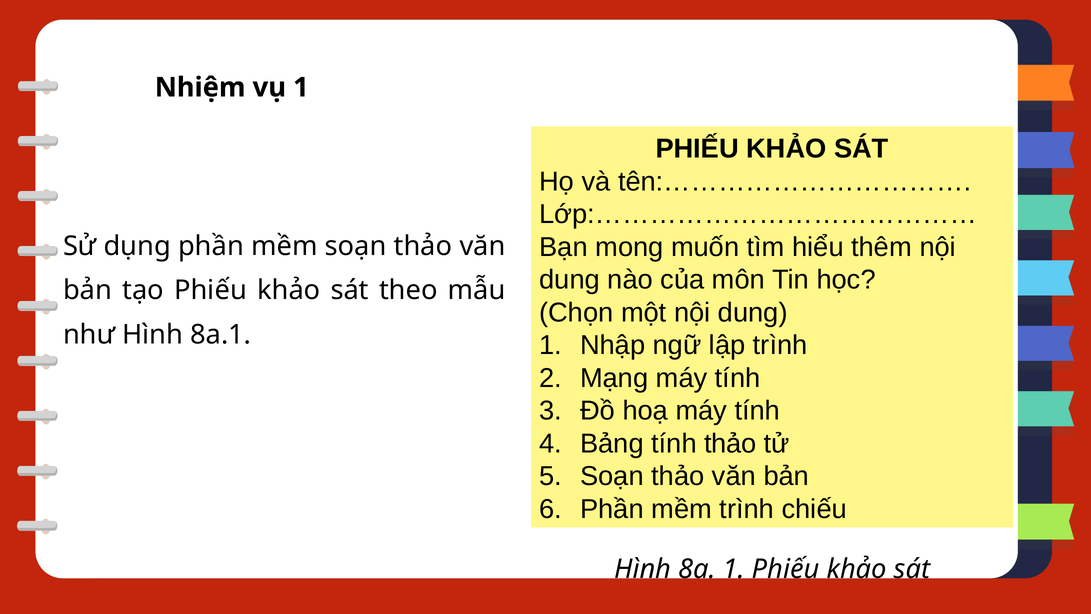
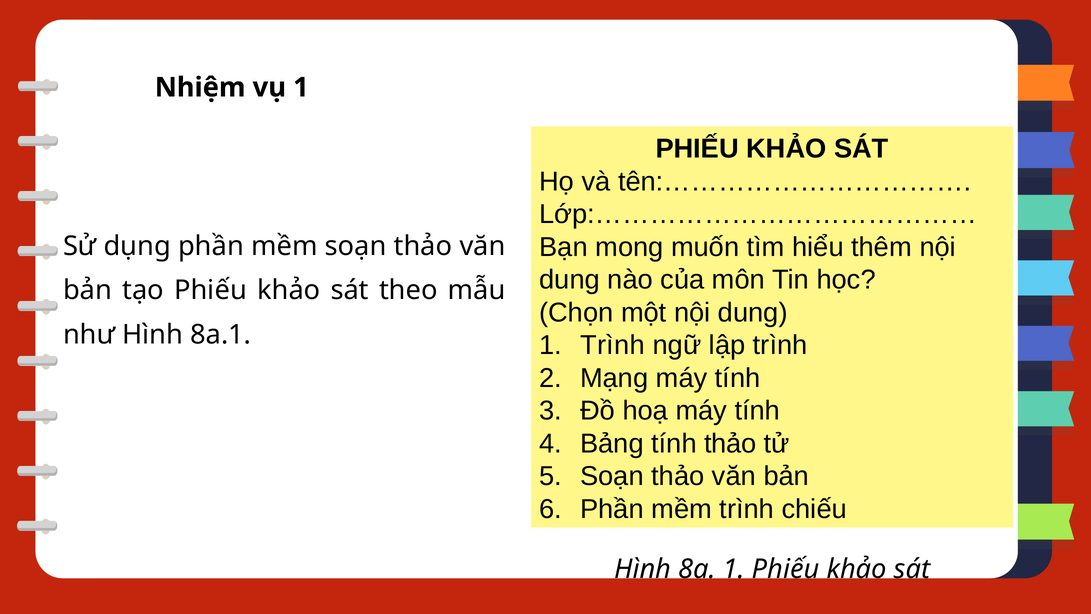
1 Nhập: Nhập -> Trình
